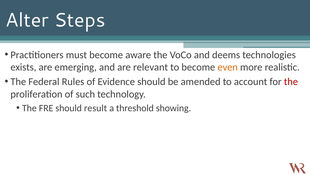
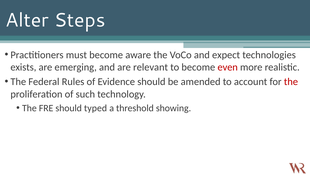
deems: deems -> expect
even colour: orange -> red
result: result -> typed
